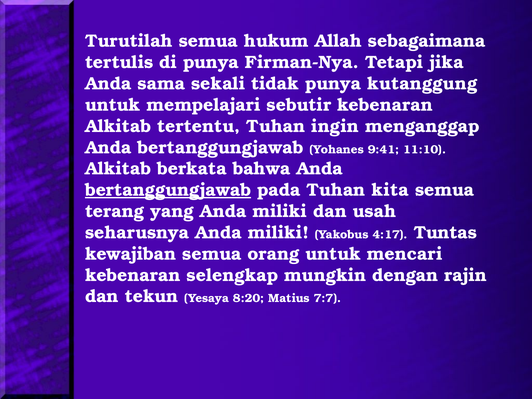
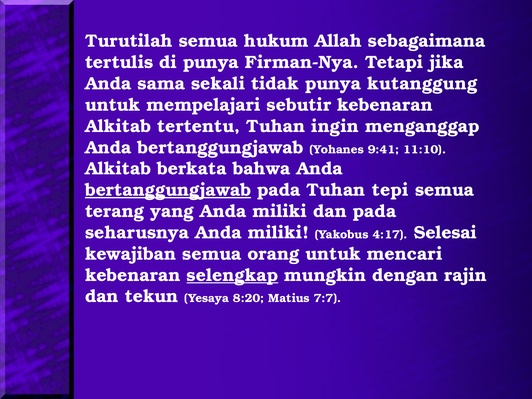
kita: kita -> tepi
dan usah: usah -> pada
Tuntas: Tuntas -> Selesai
selengkap underline: none -> present
